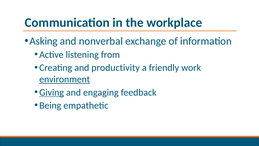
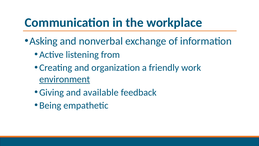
productivity: productivity -> organization
Giving underline: present -> none
engaging: engaging -> available
